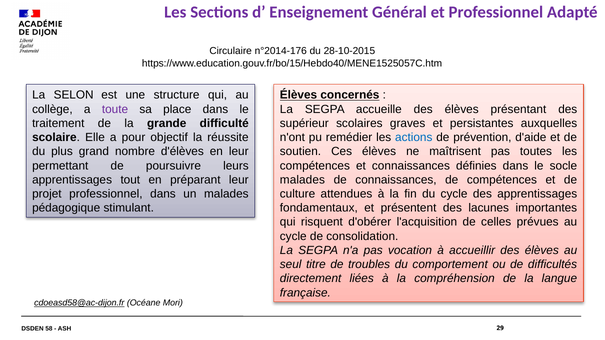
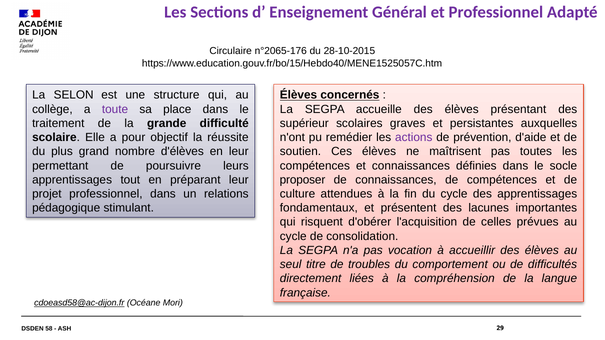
n°2014-176: n°2014-176 -> n°2065-176
actions colour: blue -> purple
malades at (302, 180): malades -> proposer
un malades: malades -> relations
